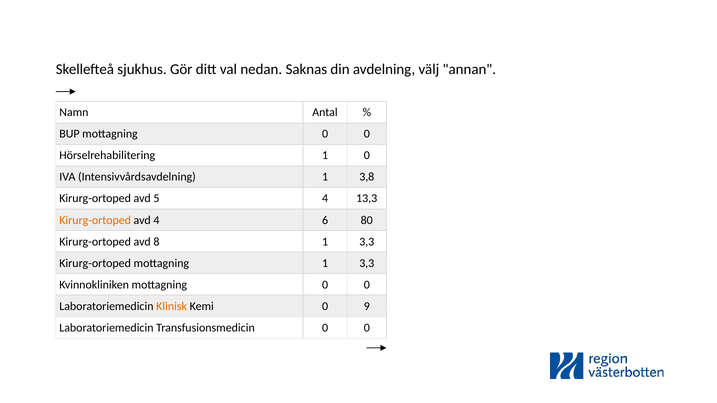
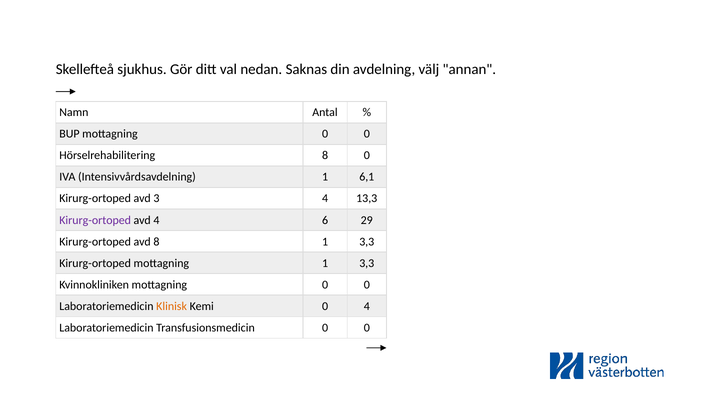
Hörselrehabilitering 1: 1 -> 8
3,8: 3,8 -> 6,1
5: 5 -> 3
Kirurg-ortoped at (95, 220) colour: orange -> purple
80: 80 -> 29
0 9: 9 -> 4
